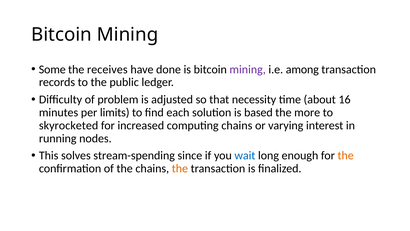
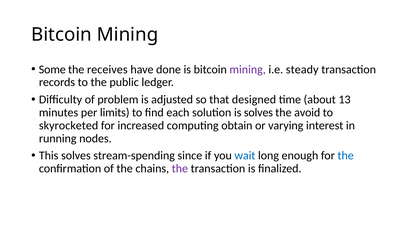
among: among -> steady
necessity: necessity -> designed
16: 16 -> 13
is based: based -> solves
more: more -> avoid
computing chains: chains -> obtain
the at (346, 155) colour: orange -> blue
the at (180, 168) colour: orange -> purple
